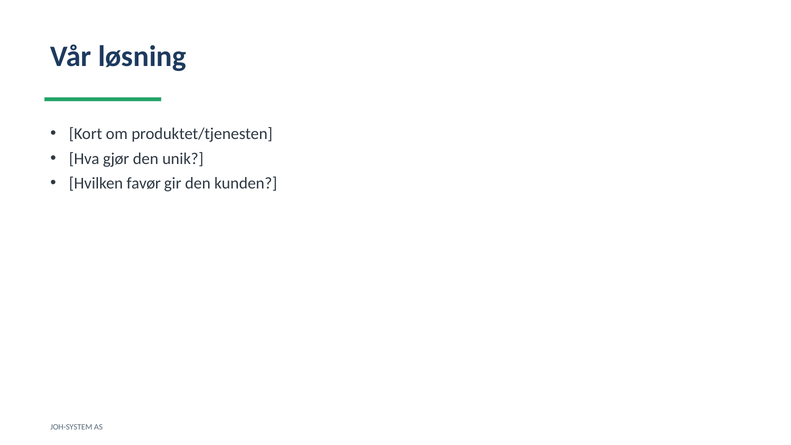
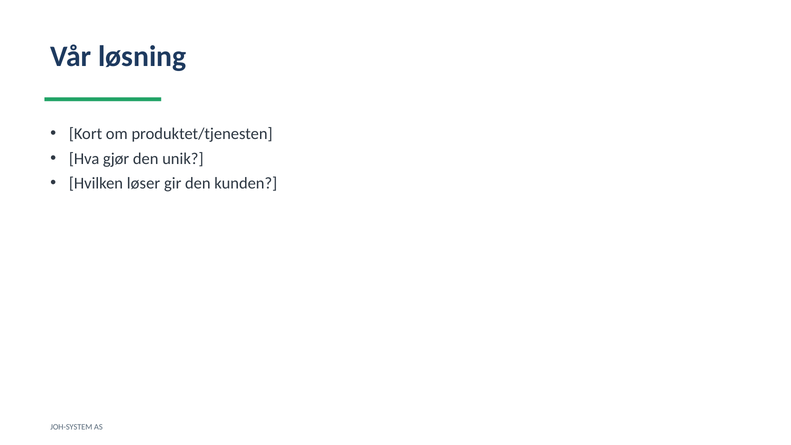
favør: favør -> løser
